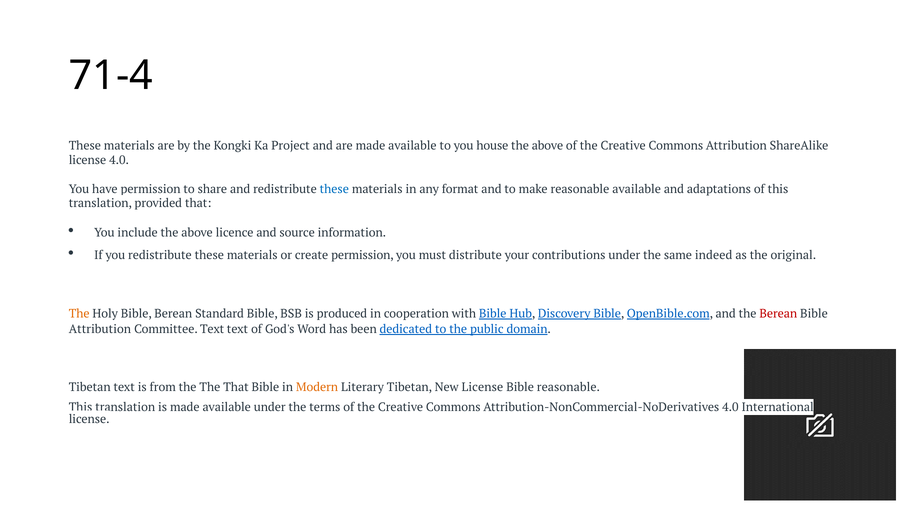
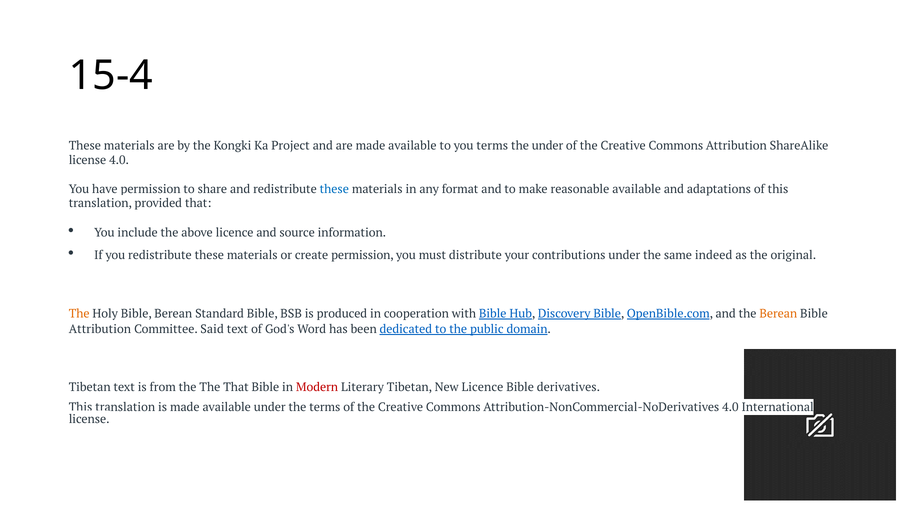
71-4: 71-4 -> 15-4
you house: house -> terms
above at (547, 146): above -> under
Berean at (778, 314) colour: red -> orange
Committee Text: Text -> Said
Modern colour: orange -> red
New License: License -> Licence
Bible reasonable: reasonable -> derivatives
